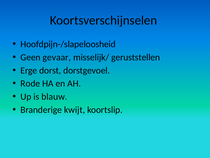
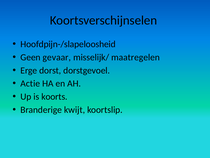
geruststellen: geruststellen -> maatregelen
Rode: Rode -> Actie
blauw: blauw -> koorts
